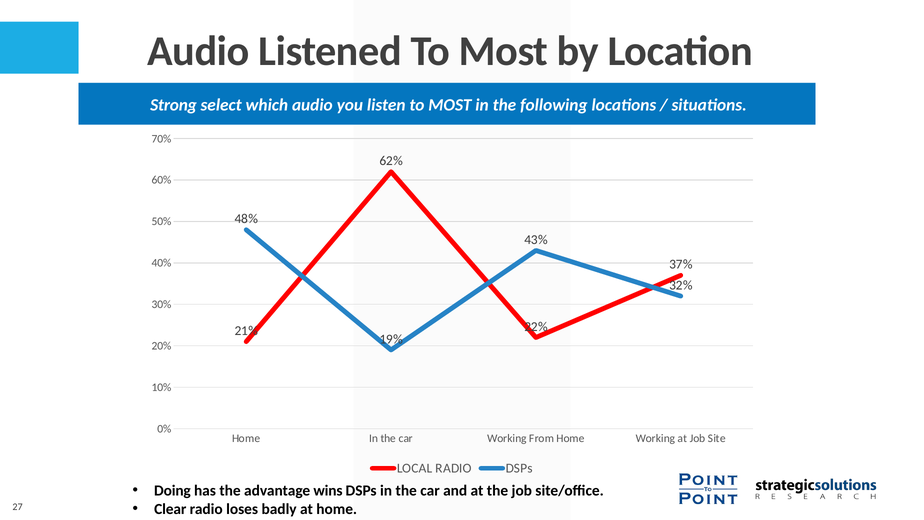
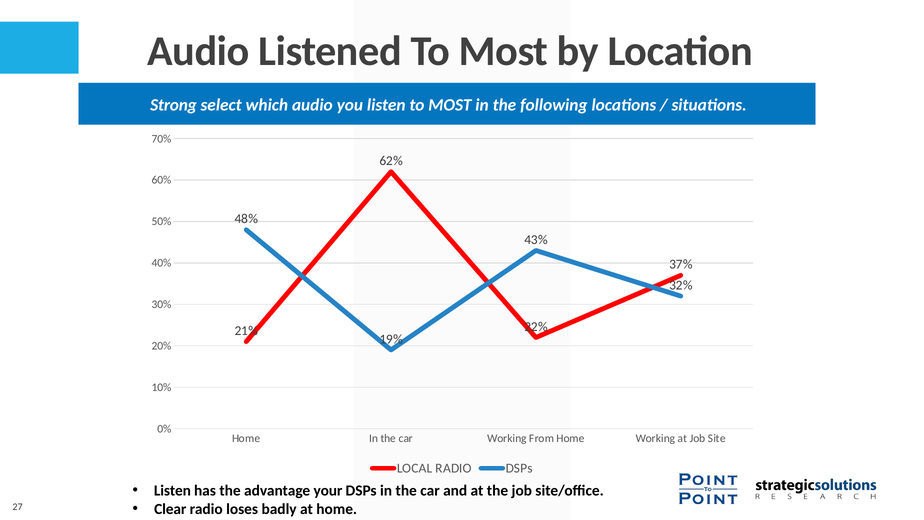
Doing at (172, 490): Doing -> Listen
wins: wins -> your
